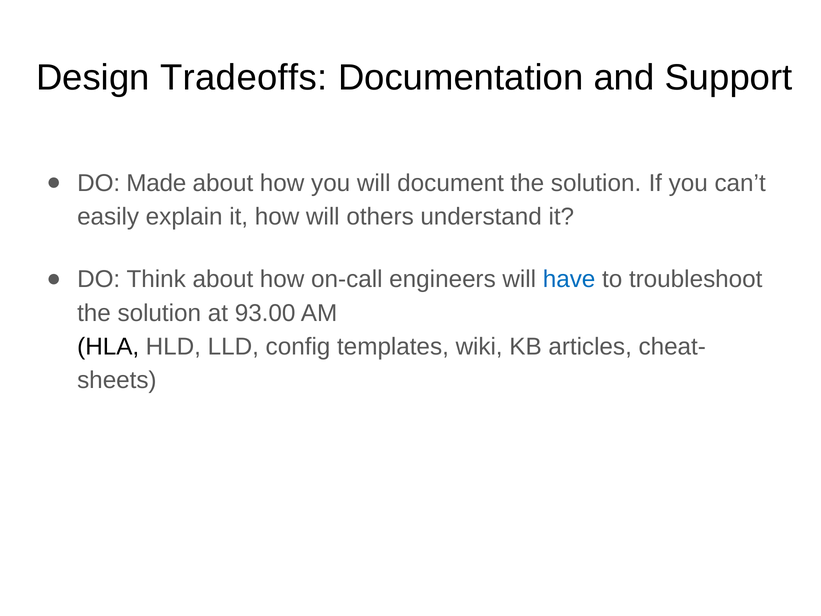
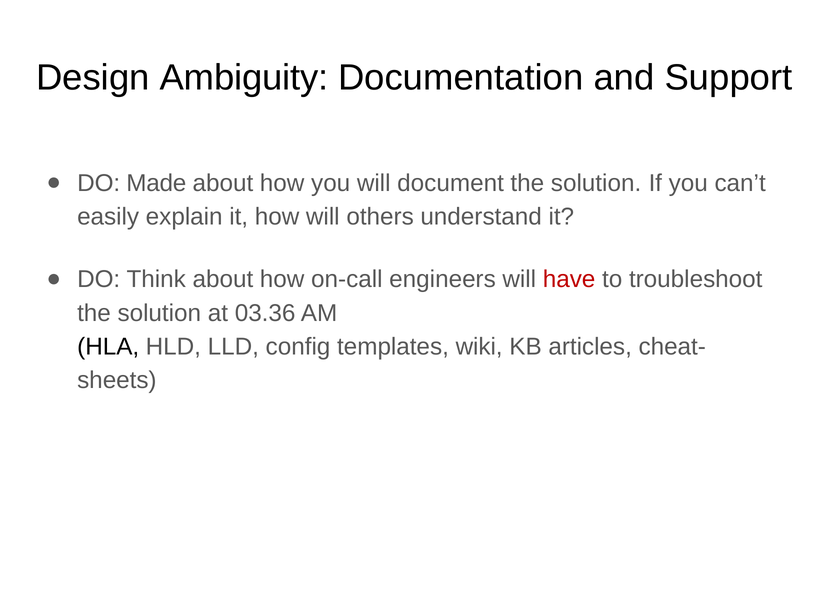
Tradeoffs: Tradeoffs -> Ambiguity
have colour: blue -> red
93.00: 93.00 -> 03.36
